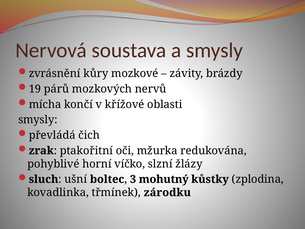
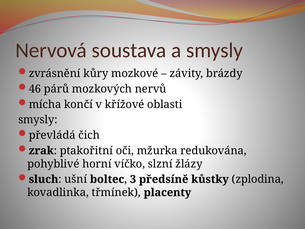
19: 19 -> 46
mohutný: mohutný -> předsíně
zárodku: zárodku -> placenty
